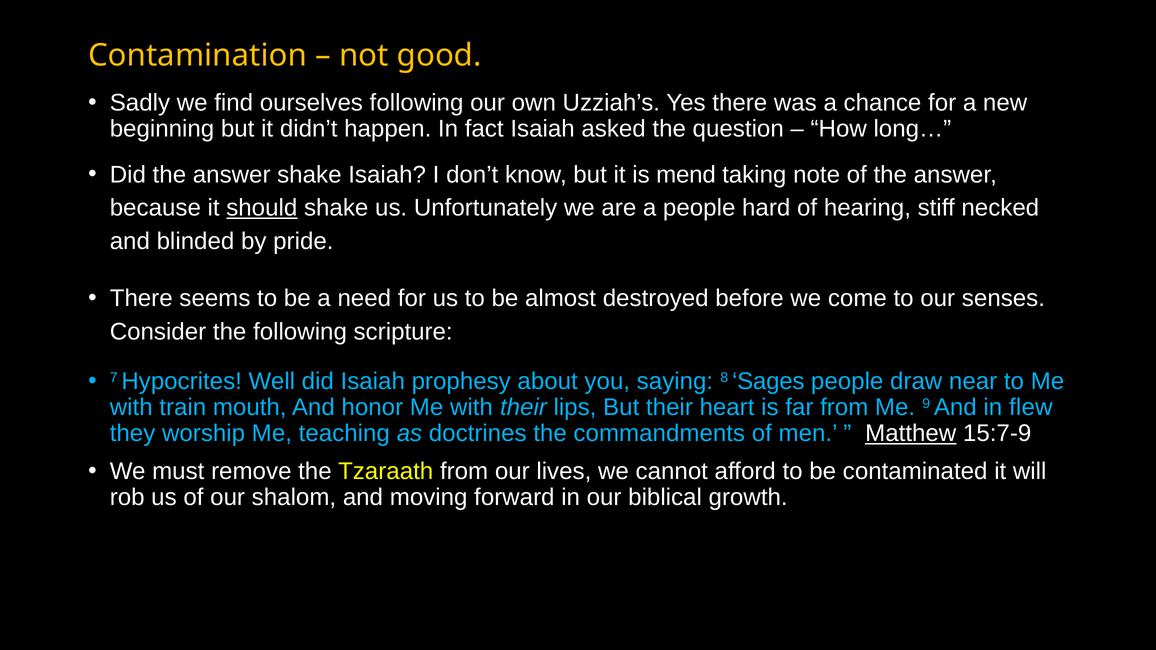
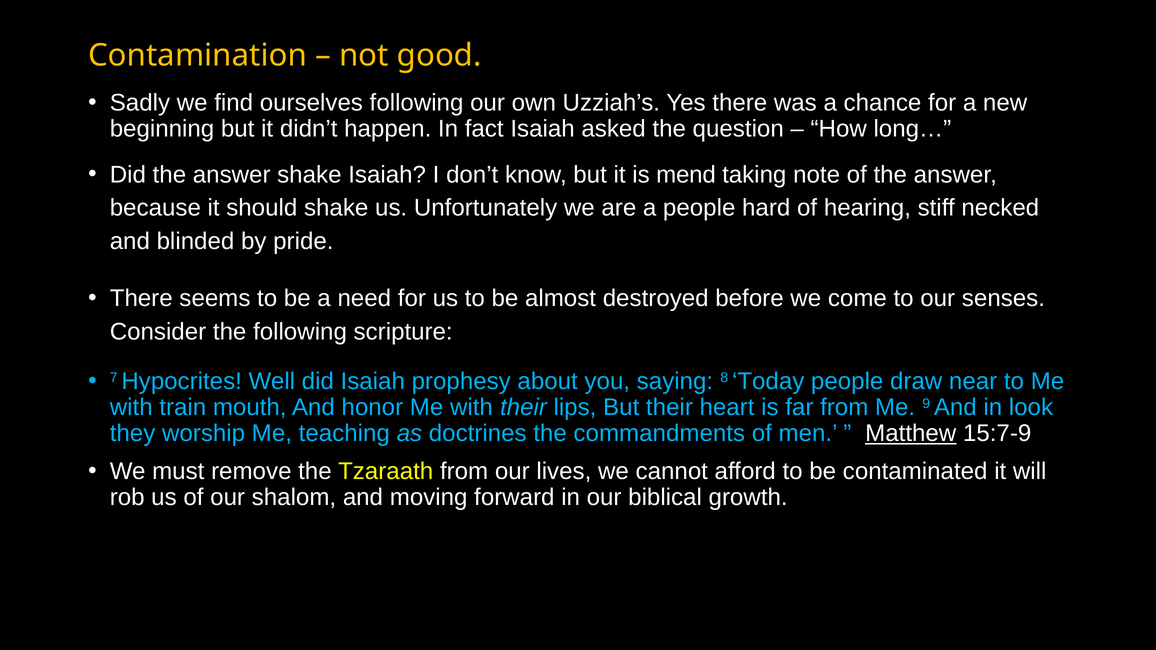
should underline: present -> none
Sages: Sages -> Today
flew: flew -> look
